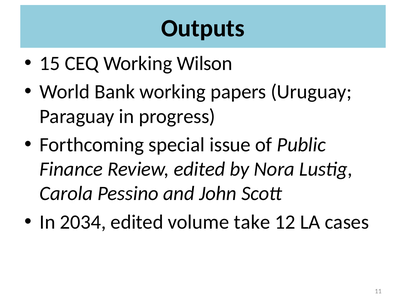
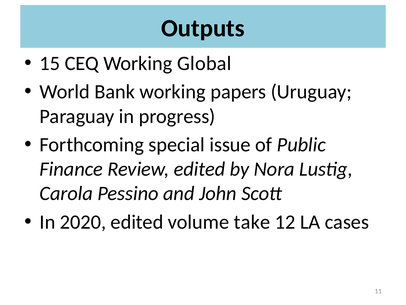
Wilson: Wilson -> Global
2034: 2034 -> 2020
